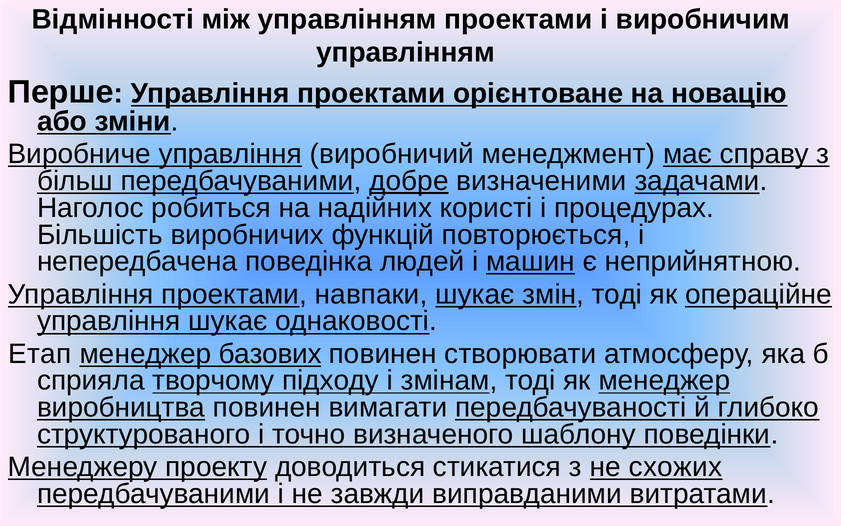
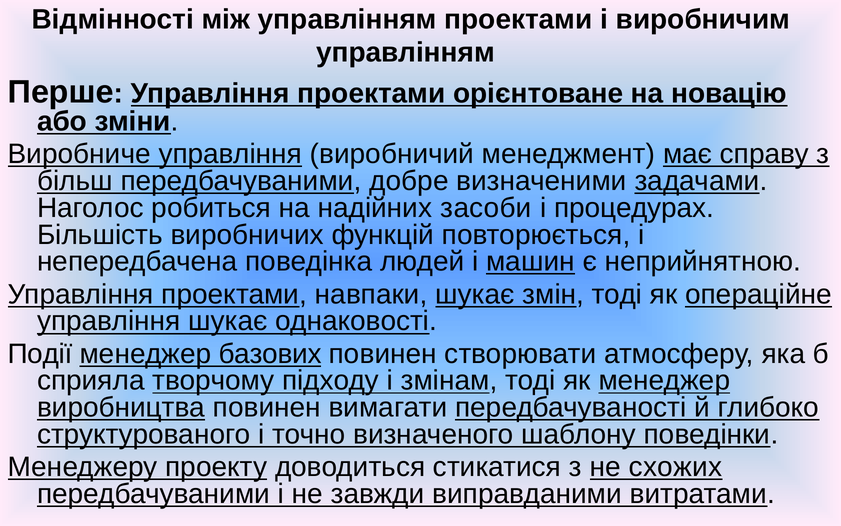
добре underline: present -> none
користі: користі -> засоби
Етап: Етап -> Події
